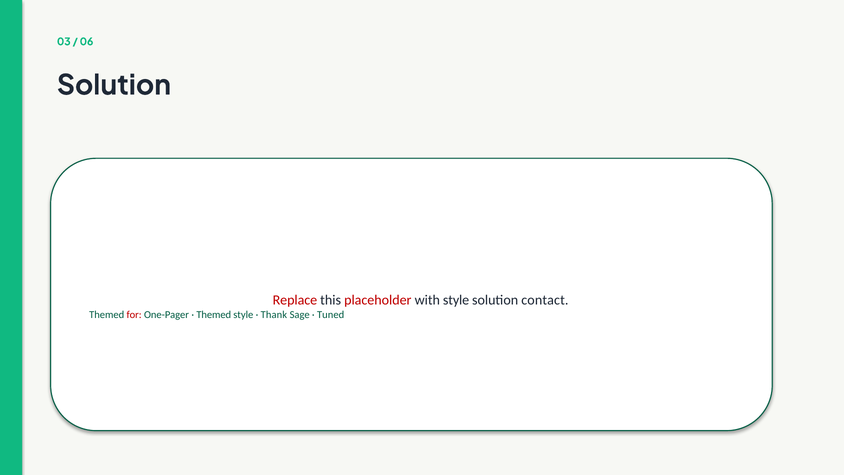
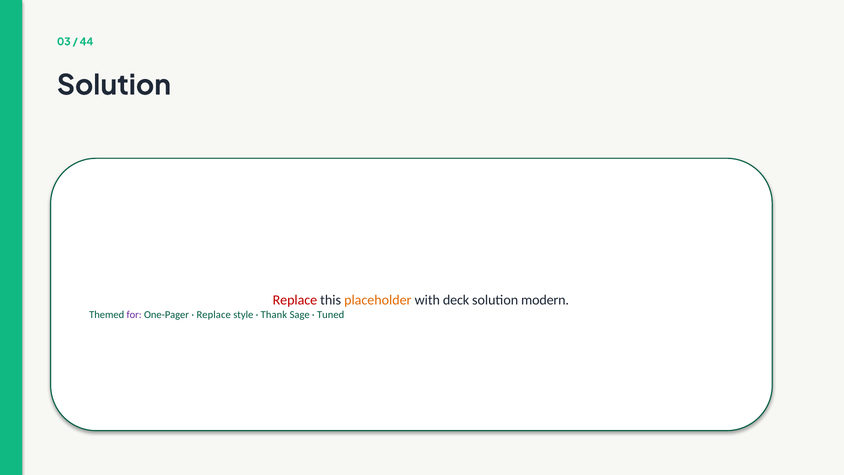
06: 06 -> 44
placeholder colour: red -> orange
with style: style -> deck
contact: contact -> modern
for colour: red -> purple
Themed at (214, 315): Themed -> Replace
